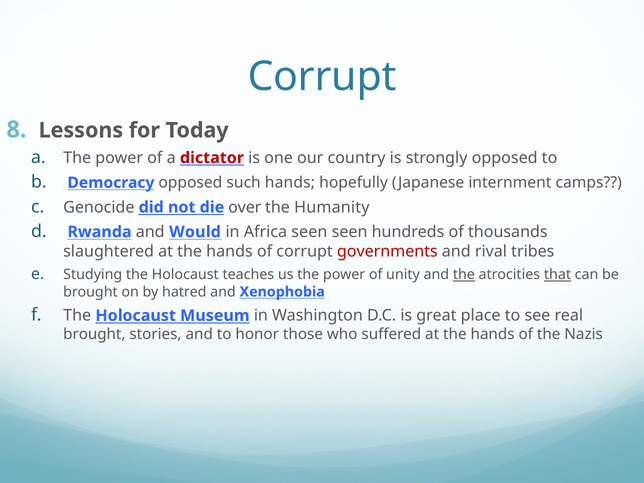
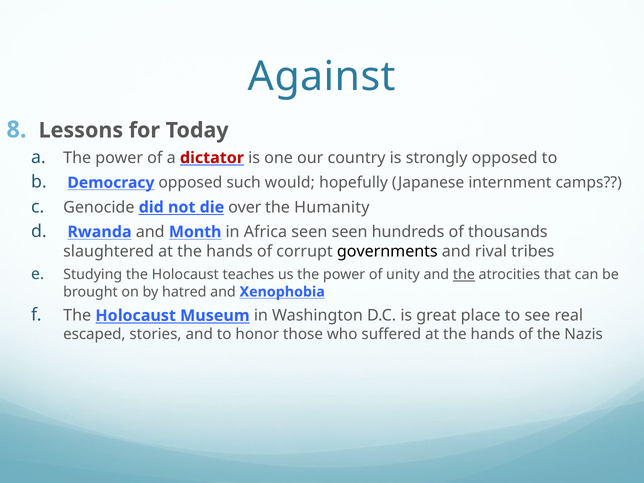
Corrupt at (322, 77): Corrupt -> Against
such hands: hands -> would
Would: Would -> Month
governments colour: red -> black
that underline: present -> none
brought at (94, 334): brought -> escaped
